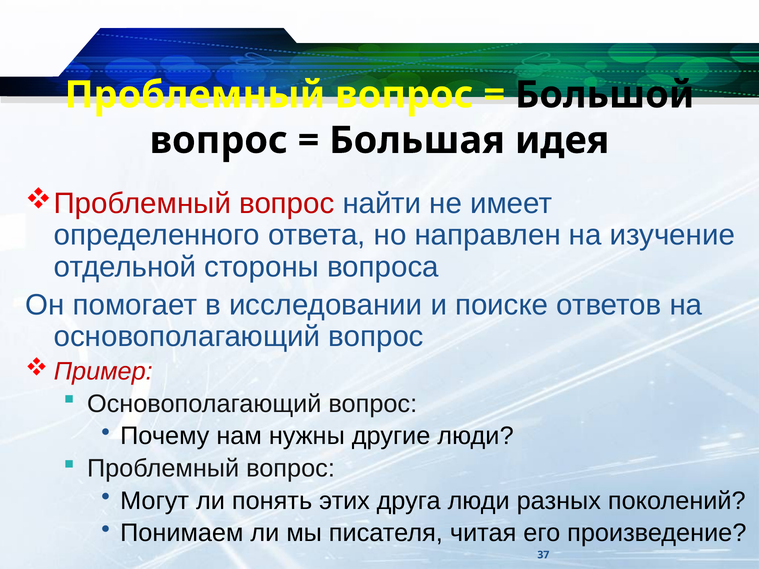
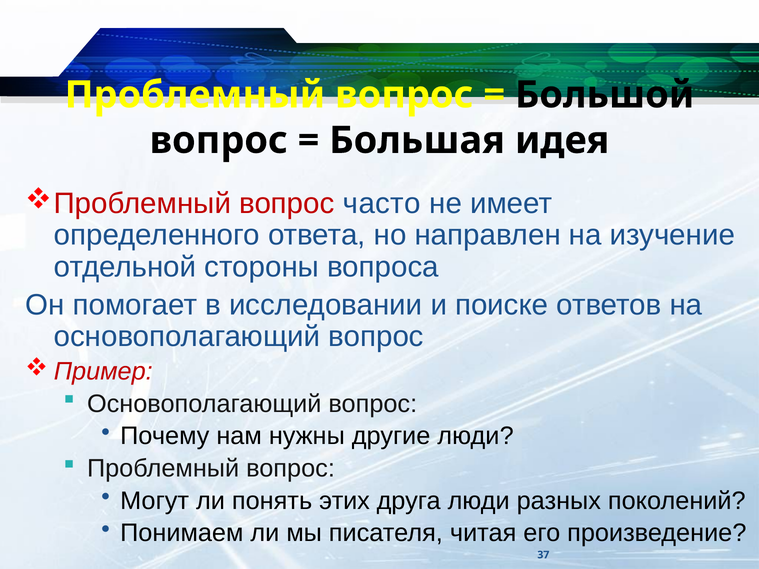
найти: найти -> часто
